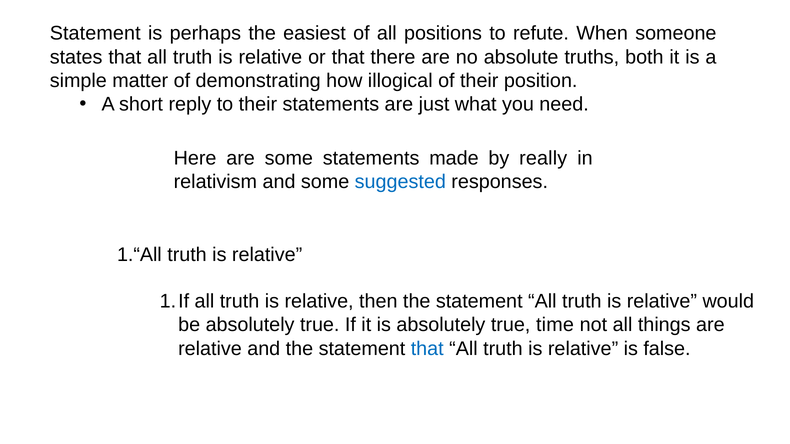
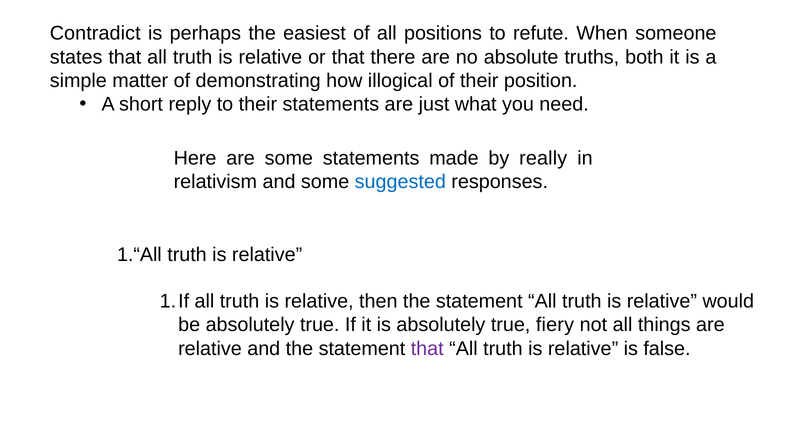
Statement at (95, 33): Statement -> Contradict
time: time -> fiery
that at (427, 349) colour: blue -> purple
